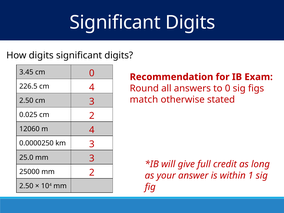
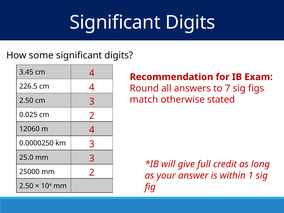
How digits: digits -> some
3.45 cm 0: 0 -> 4
to 0: 0 -> 7
